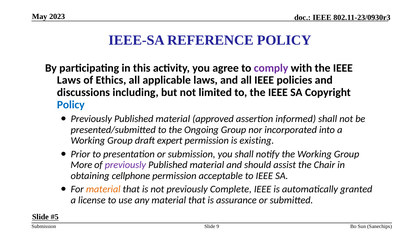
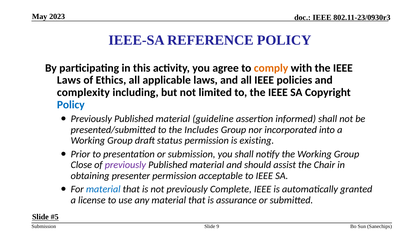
comply colour: purple -> orange
discussions: discussions -> complexity
approved: approved -> guideline
Ongoing: Ongoing -> Includes
expert: expert -> status
More: More -> Close
cellphone: cellphone -> presenter
material at (103, 189) colour: orange -> blue
